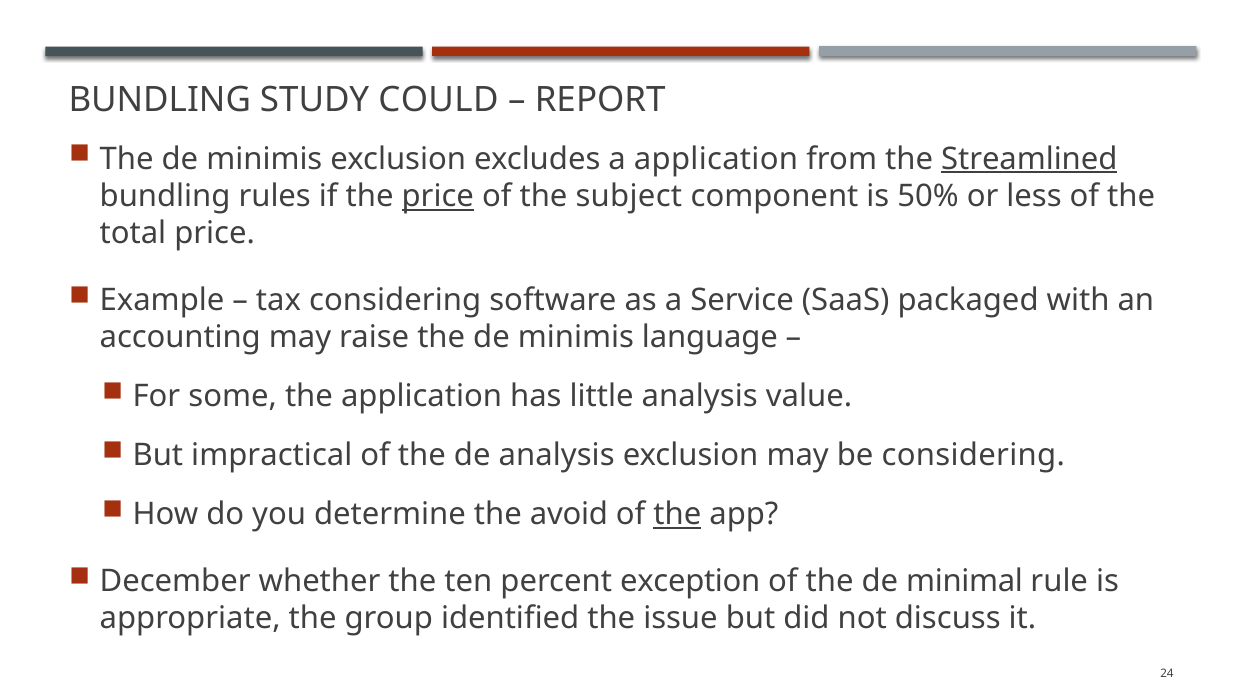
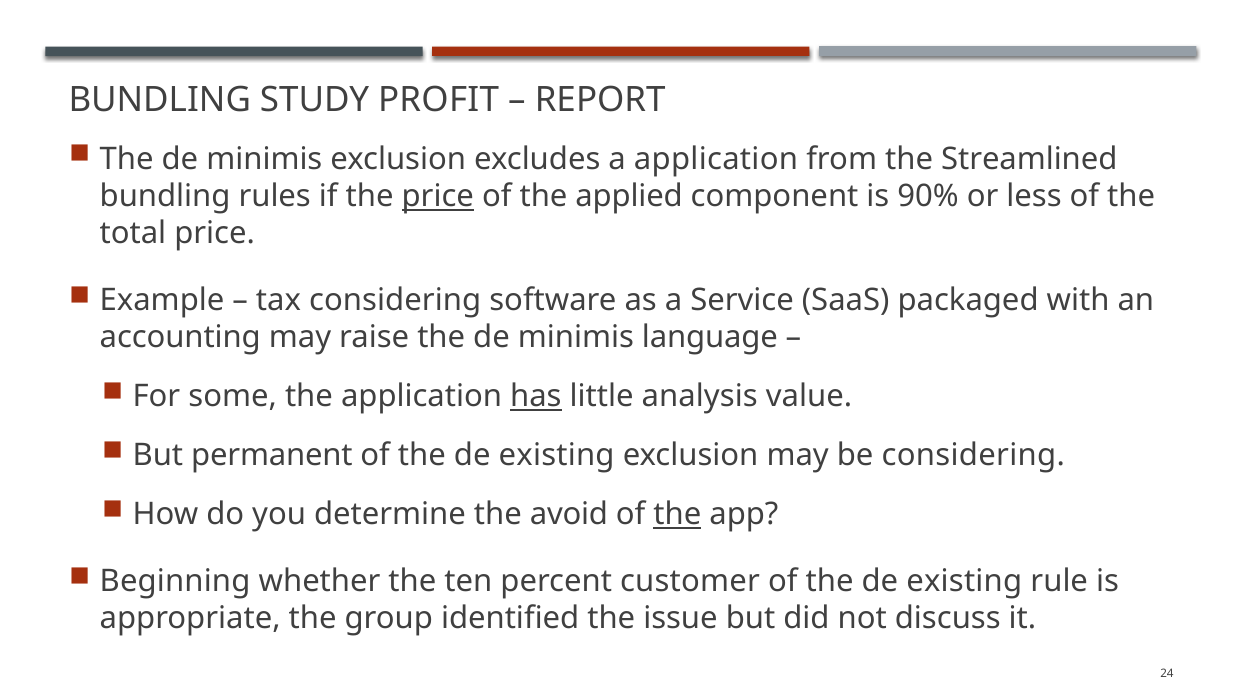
COULD: COULD -> PROFIT
Streamlined underline: present -> none
subject: subject -> applied
50%: 50% -> 90%
has underline: none -> present
impractical: impractical -> permanent
analysis at (557, 455): analysis -> existing
December: December -> Beginning
exception: exception -> customer
minimal at (965, 581): minimal -> existing
